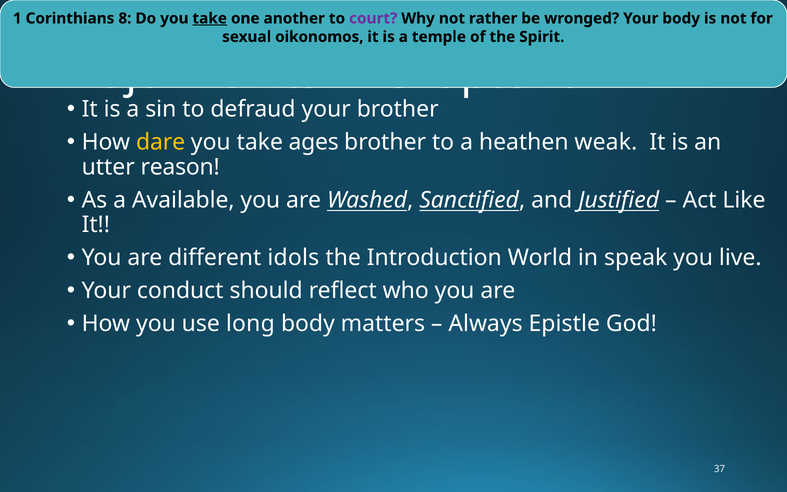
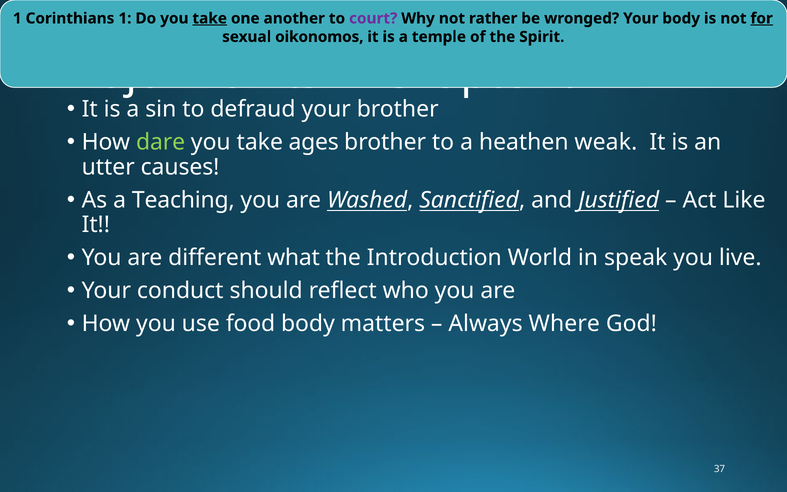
Corinthians 8: 8 -> 1
for underline: none -> present
dare colour: yellow -> light green
reason: reason -> causes
Available: Available -> Teaching
idols: idols -> what
long: long -> food
Epistle: Epistle -> Where
